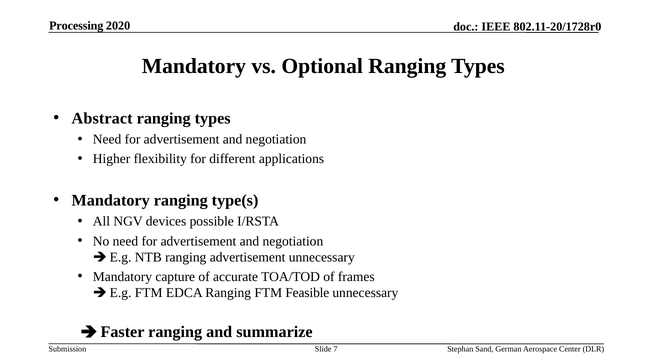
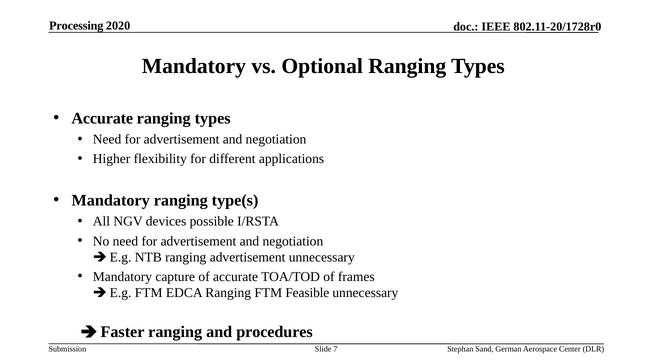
Abstract at (102, 118): Abstract -> Accurate
summarize: summarize -> procedures
